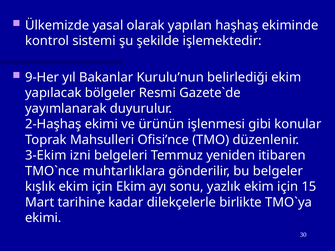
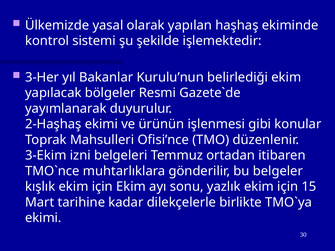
9-Her: 9-Her -> 3-Her
yeniden: yeniden -> ortadan
